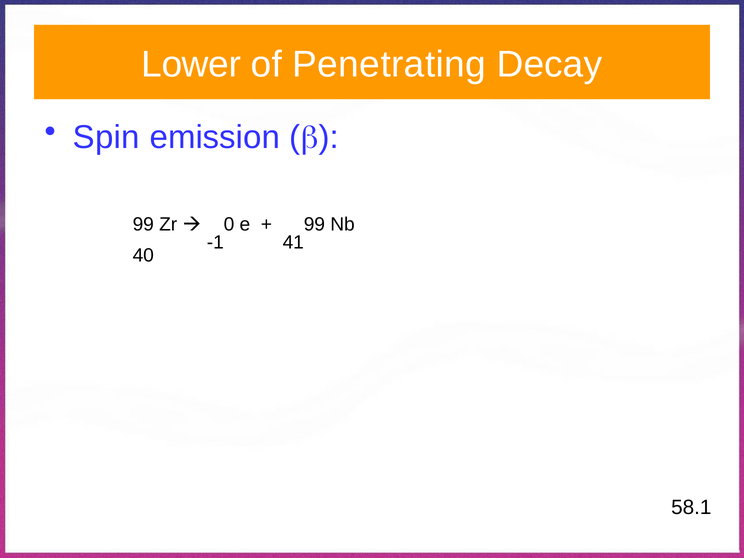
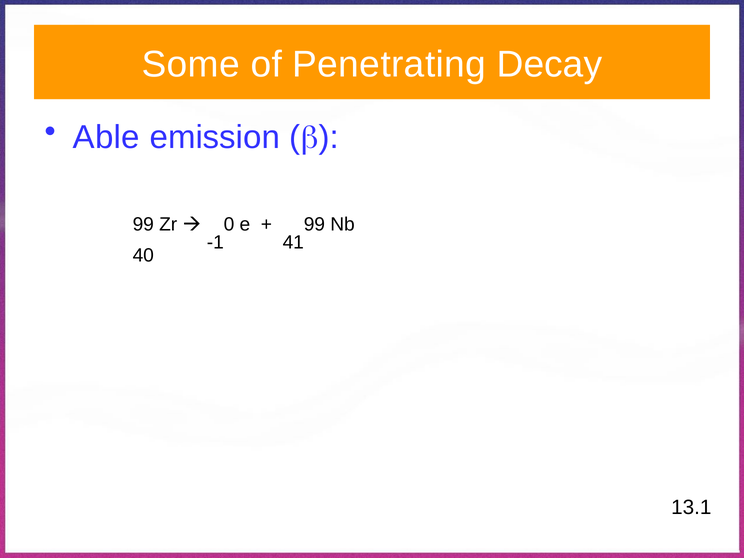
Lower: Lower -> Some
Spin: Spin -> Able
58.1: 58.1 -> 13.1
